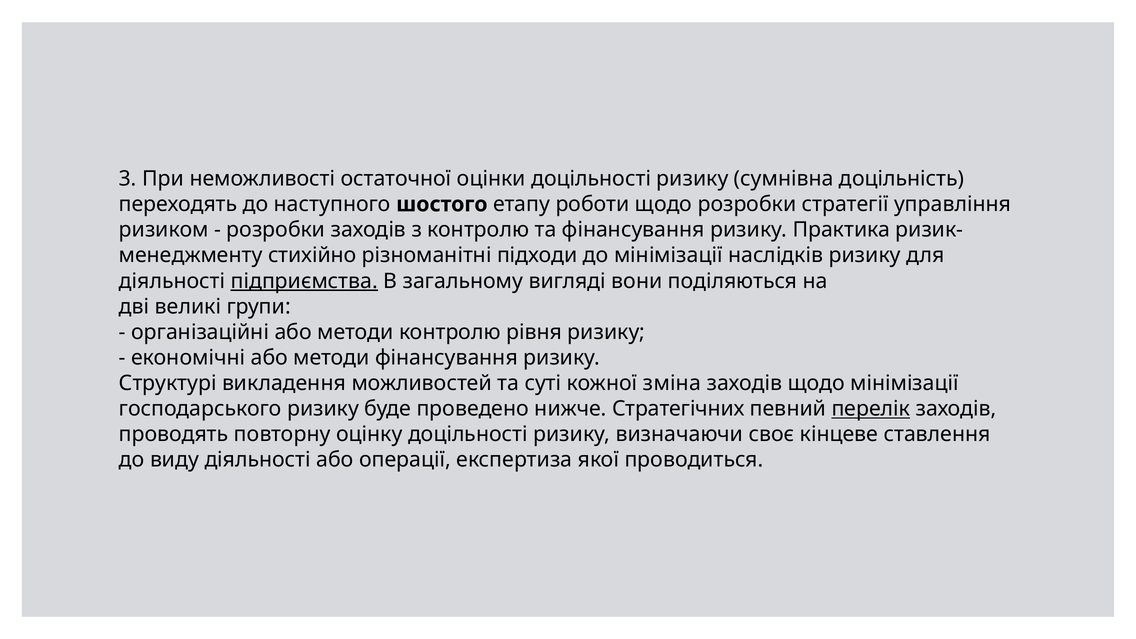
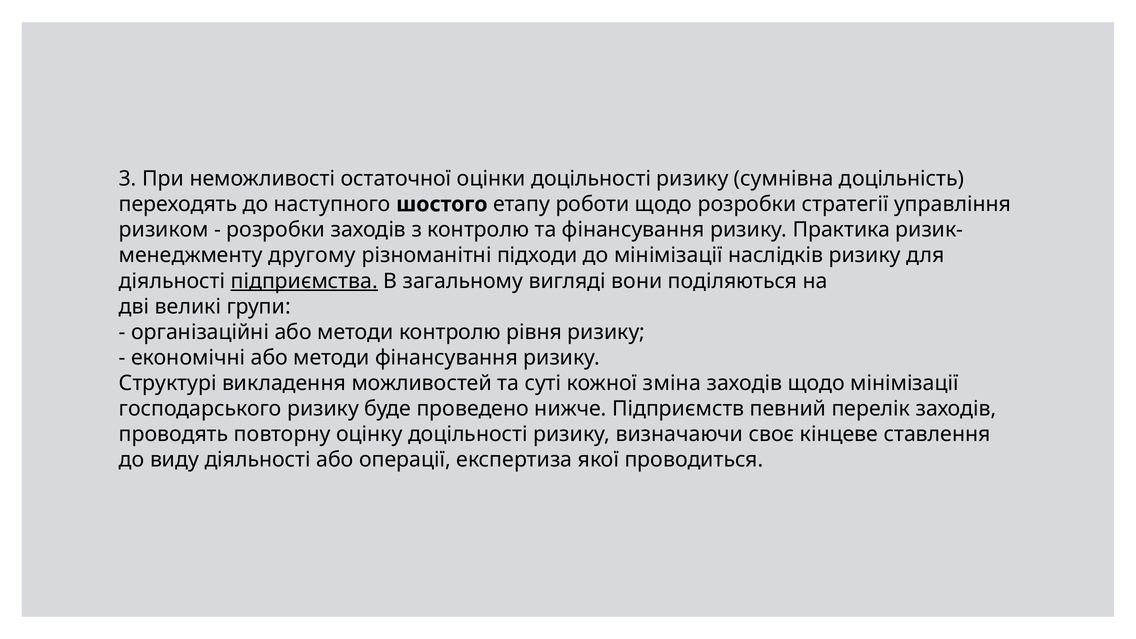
стихійно: стихійно -> другому
Стратегічних: Стратегічних -> Підприємств
перелік underline: present -> none
